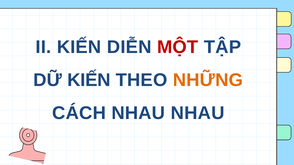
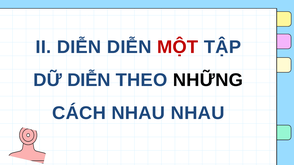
II KIẾN: KIẾN -> DIỄN
DỮ KIẾN: KIẾN -> DIỄN
NHỮNG colour: orange -> black
